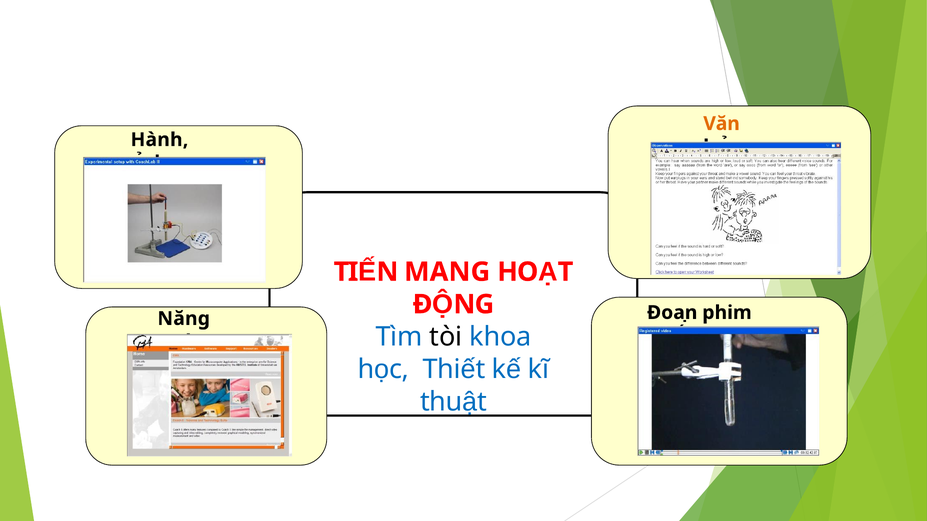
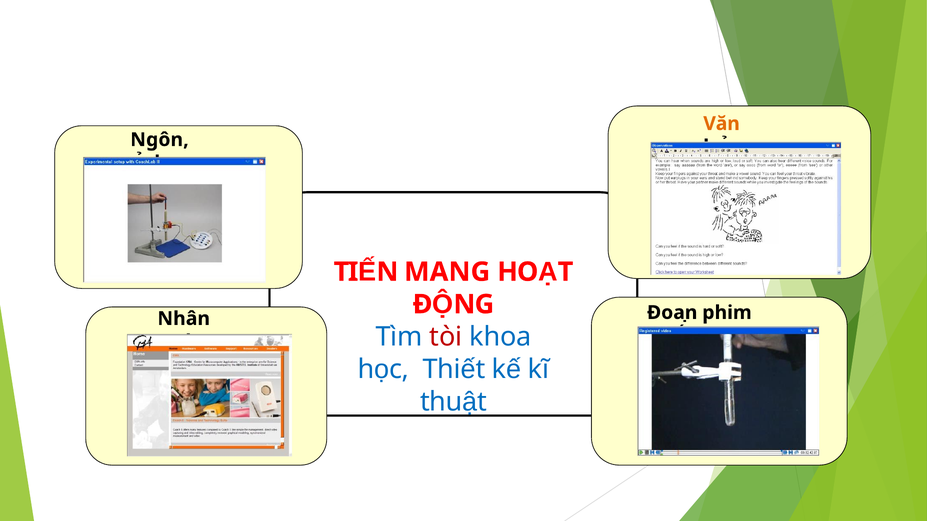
Hành: Hành -> Ngôn
Năng: Năng -> Nhân
tòi colour: black -> red
